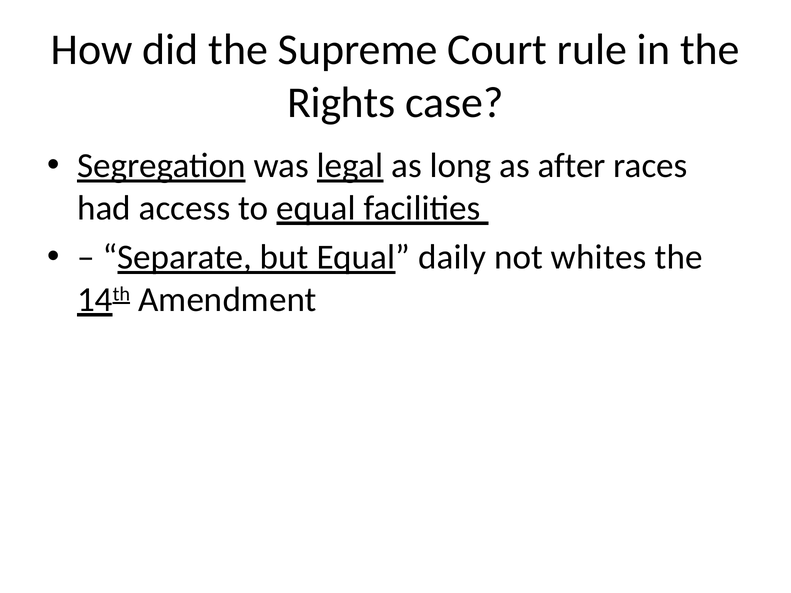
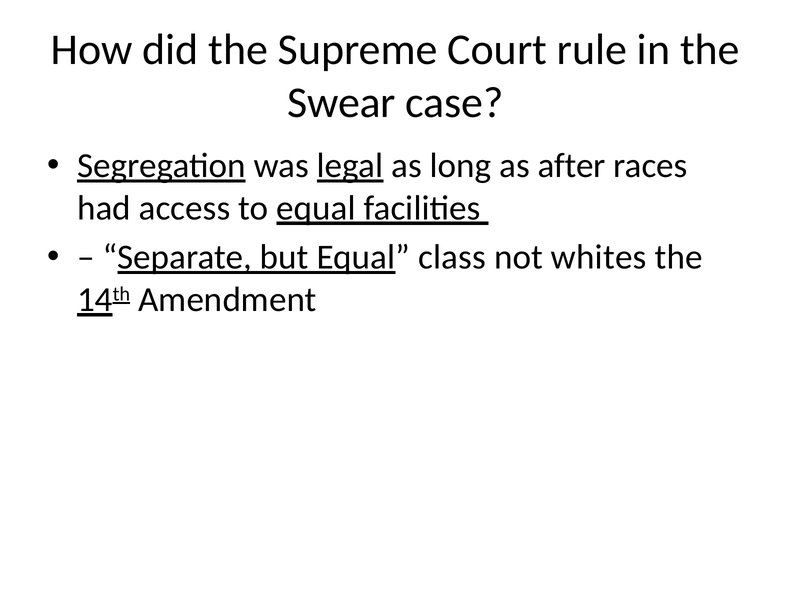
Rights: Rights -> Swear
daily: daily -> class
